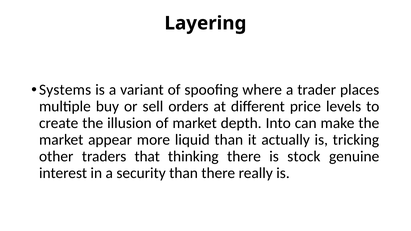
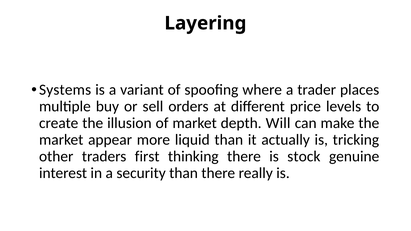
Into: Into -> Will
that: that -> first
